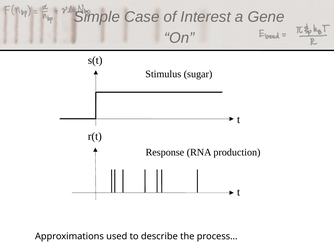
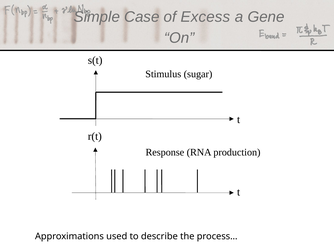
Interest: Interest -> Excess
